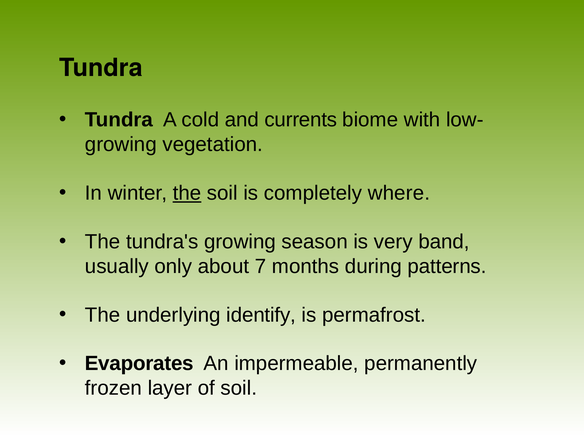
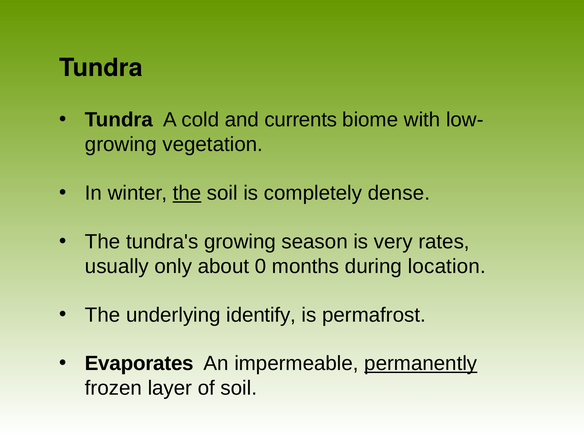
where: where -> dense
band: band -> rates
7: 7 -> 0
patterns: patterns -> location
permanently underline: none -> present
